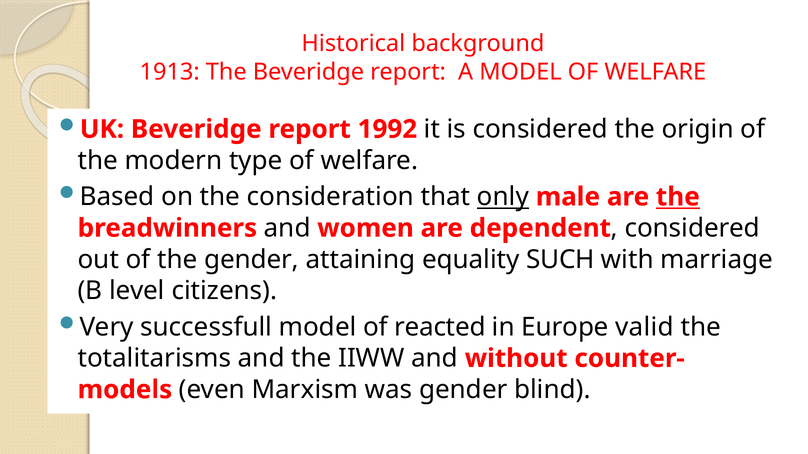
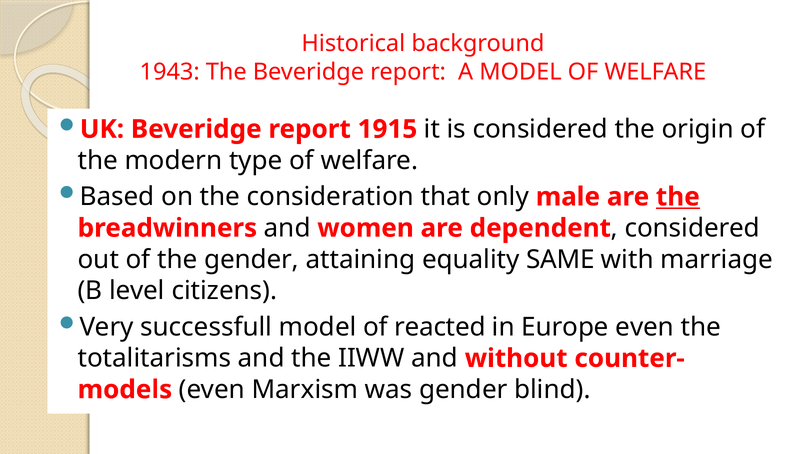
1913: 1913 -> 1943
1992: 1992 -> 1915
only underline: present -> none
SUCH: SUCH -> SAME
Europe valid: valid -> even
